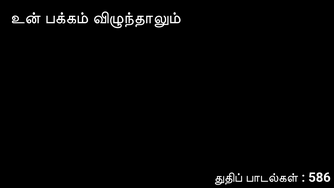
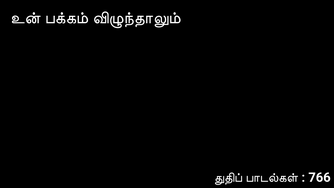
586: 586 -> 766
